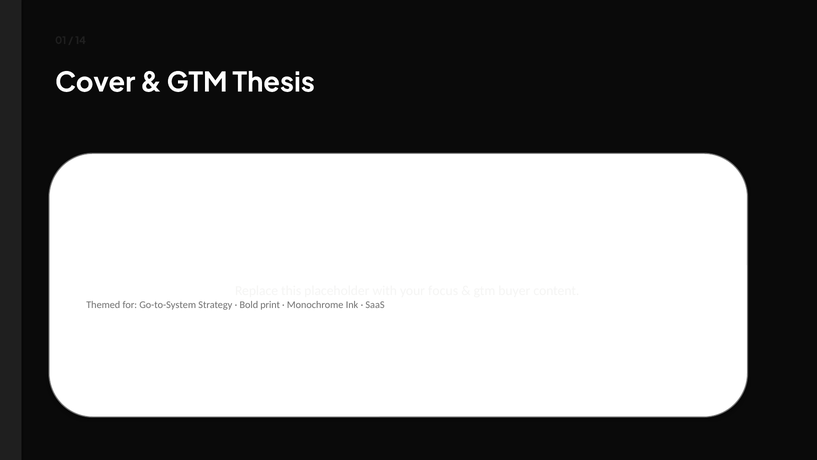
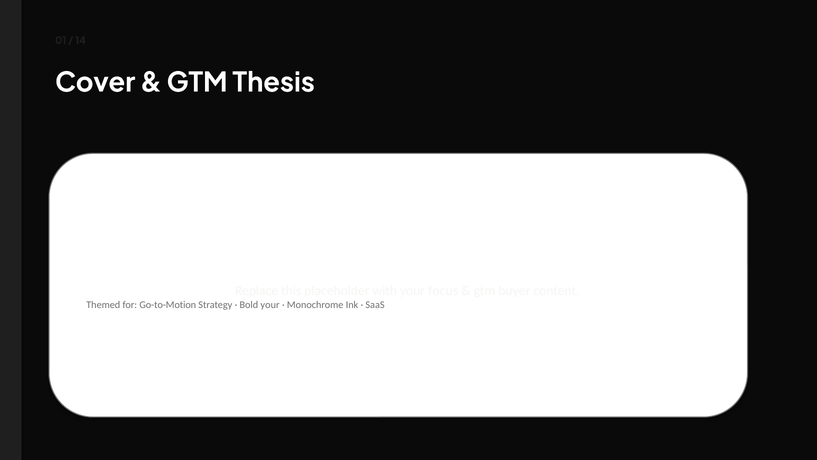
Go-to-System: Go-to-System -> Go-to-Motion
Bold print: print -> your
